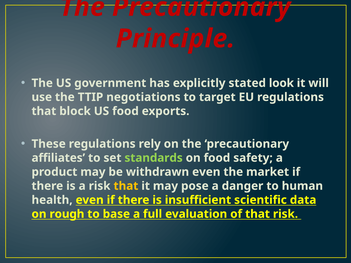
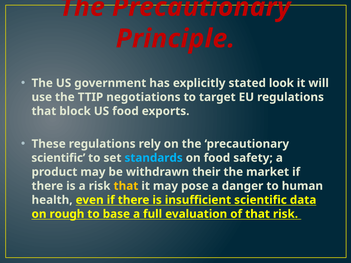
affiliates at (58, 158): affiliates -> scientific
standards colour: light green -> light blue
withdrawn even: even -> their
